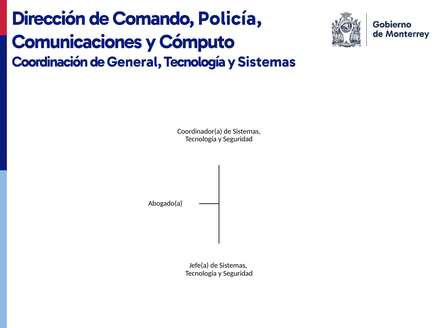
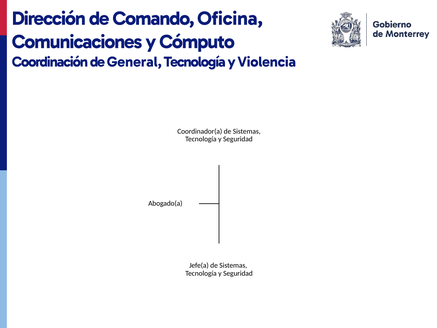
Policía: Policía -> Oficina
y Sistemas: Sistemas -> Violencia
